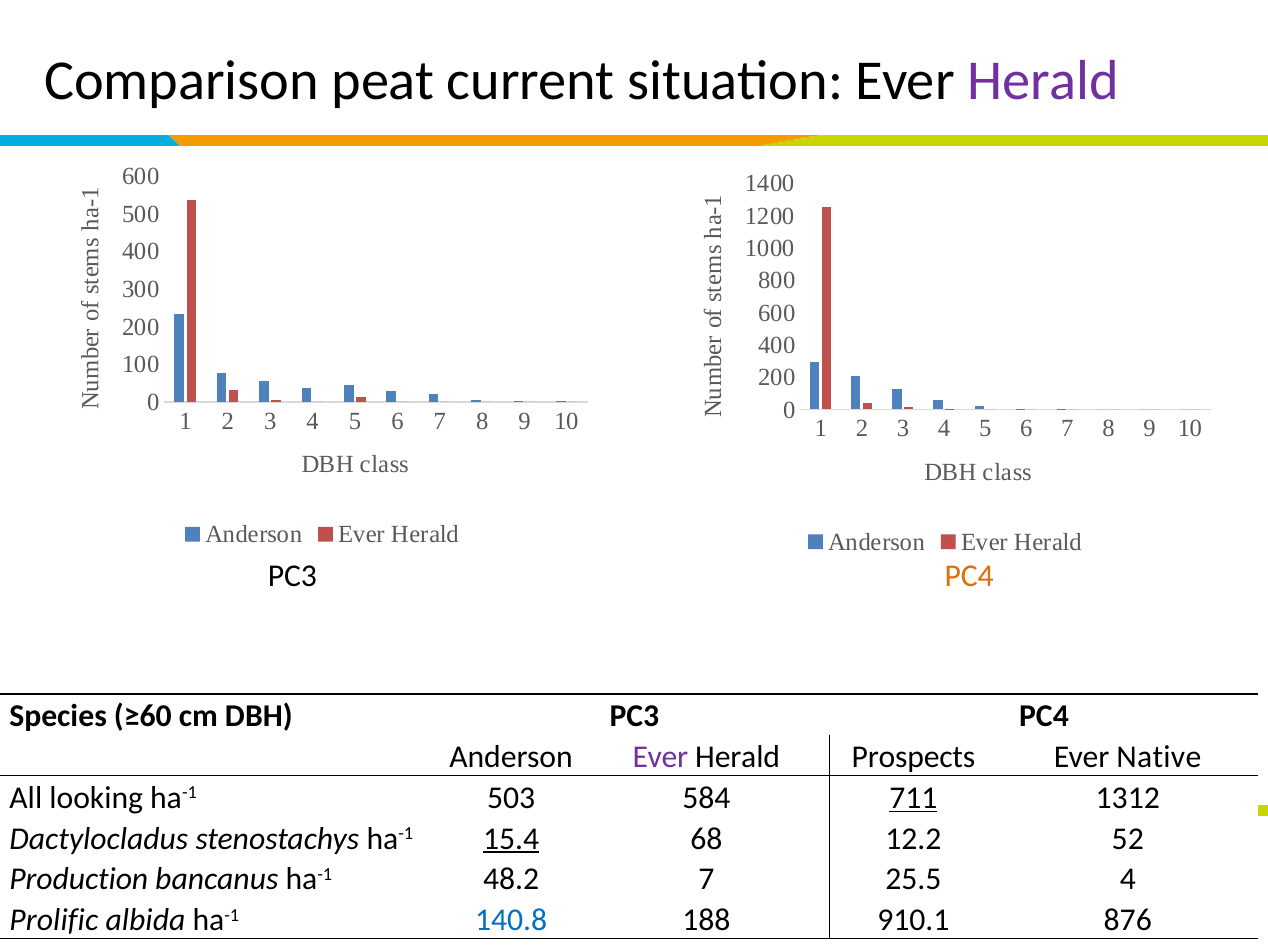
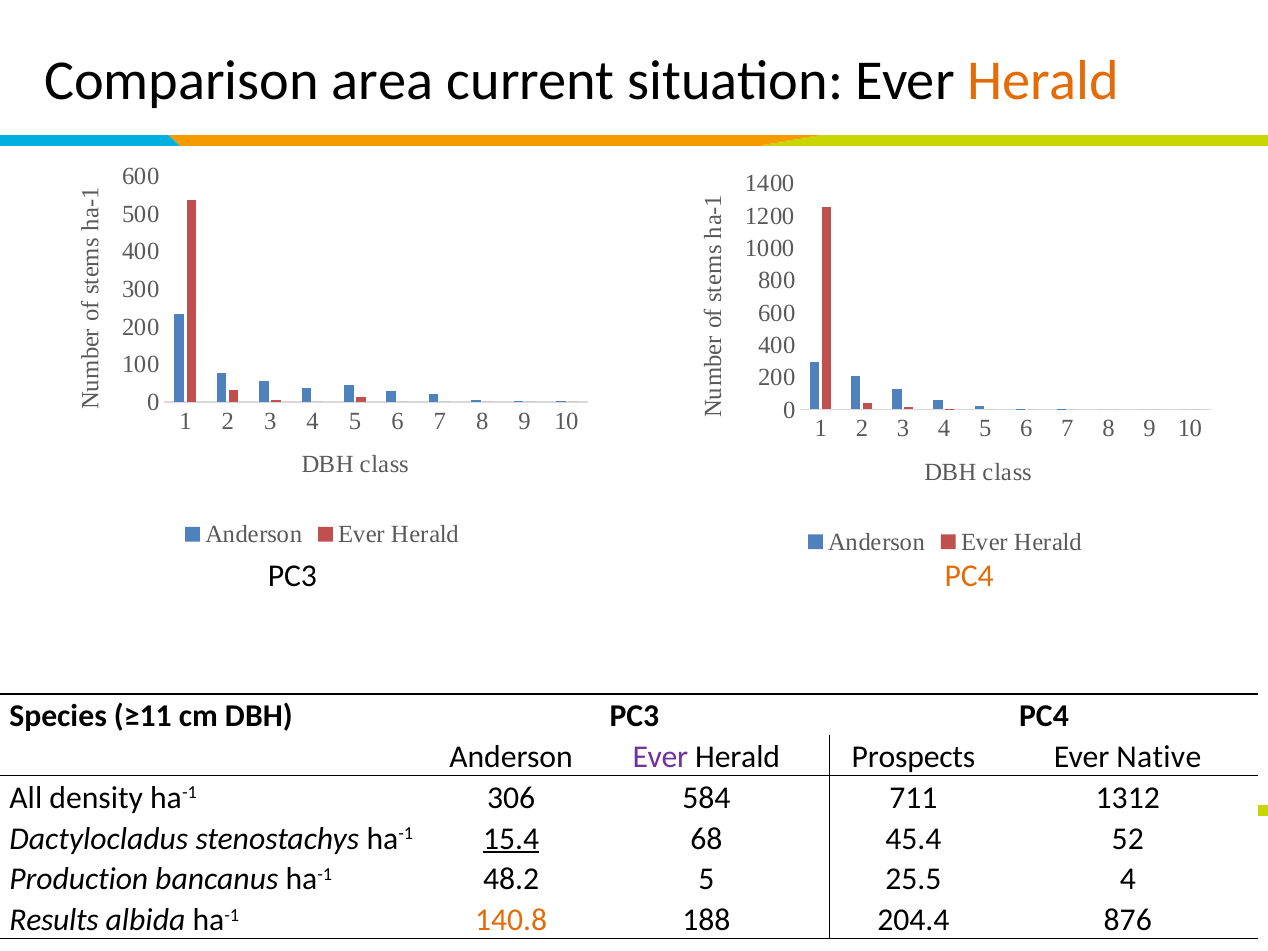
peat: peat -> area
Herald at (1043, 81) colour: purple -> orange
≥60: ≥60 -> ≥11
looking: looking -> density
503: 503 -> 306
711 underline: present -> none
12.2: 12.2 -> 45.4
48.2 7: 7 -> 5
Prolific: Prolific -> Results
140.8 colour: blue -> orange
910.1: 910.1 -> 204.4
